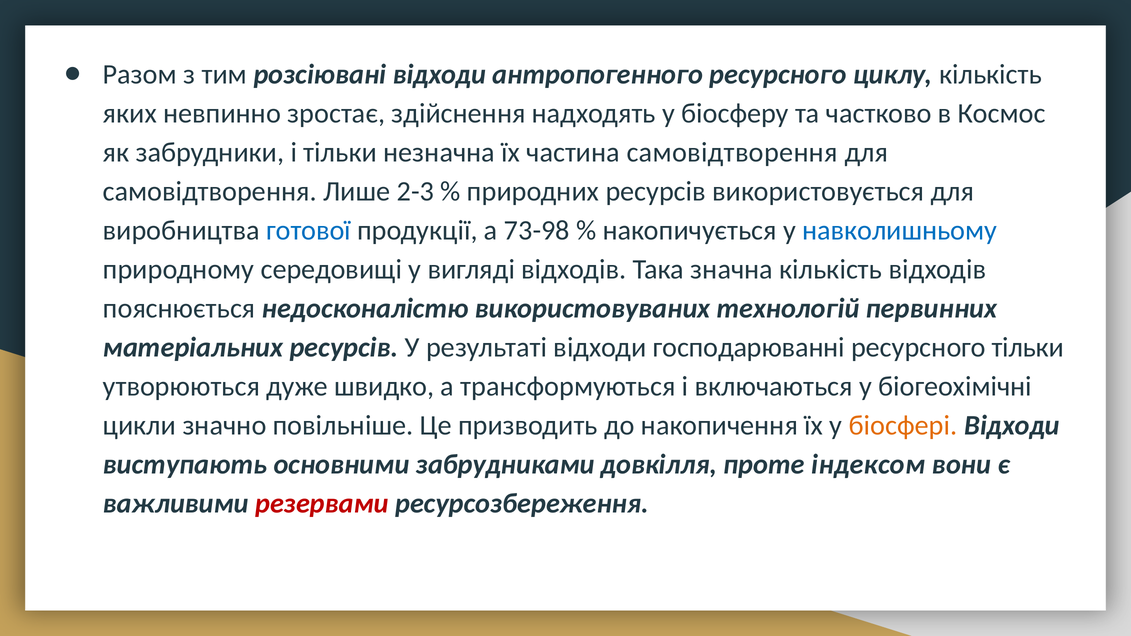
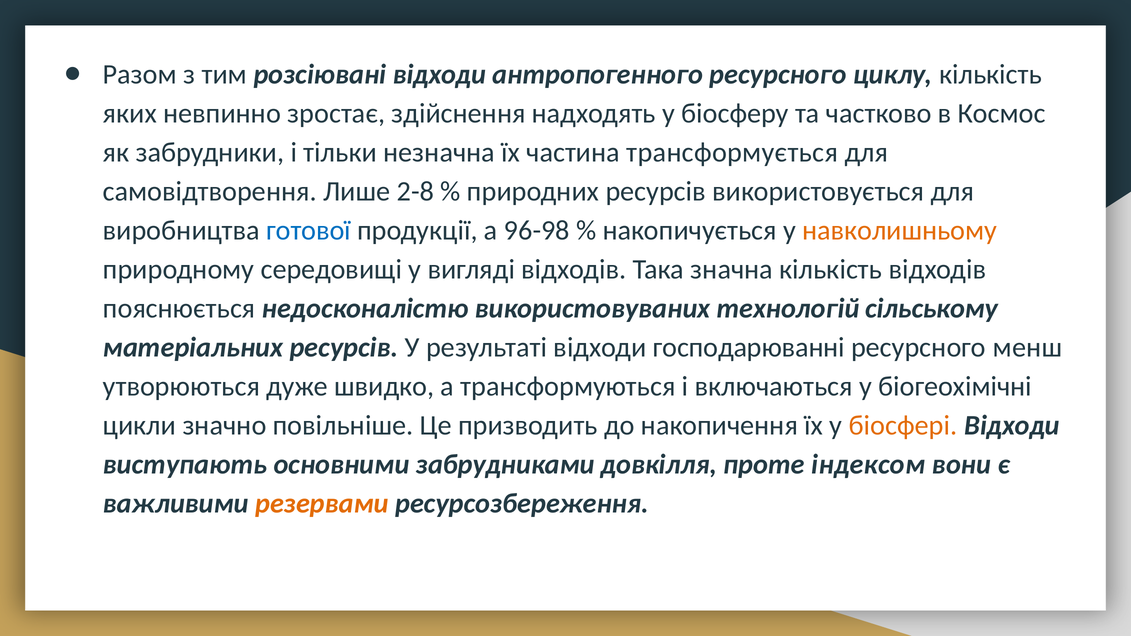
частина самовідтворення: самовідтворення -> трансформується
2-3: 2-3 -> 2-8
73-98: 73-98 -> 96-98
навколишньому colour: blue -> orange
первинних: первинних -> сільському
ресурсного тільки: тільки -> менш
резервами colour: red -> orange
